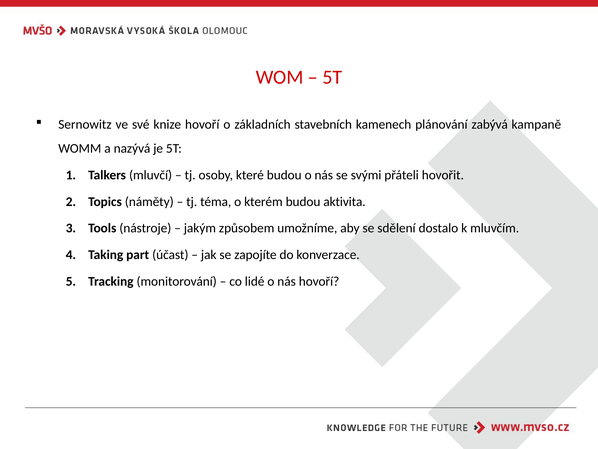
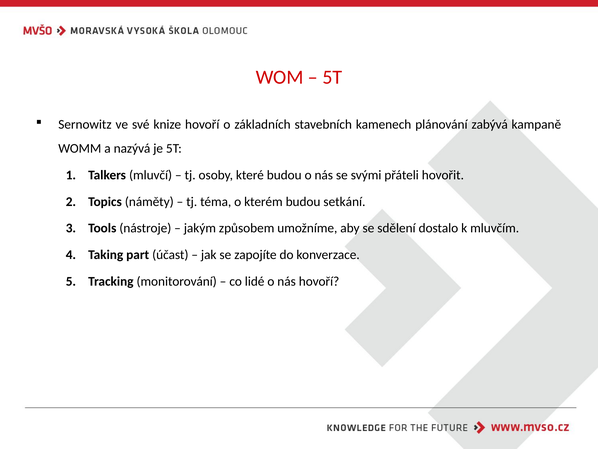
aktivita: aktivita -> setkání
